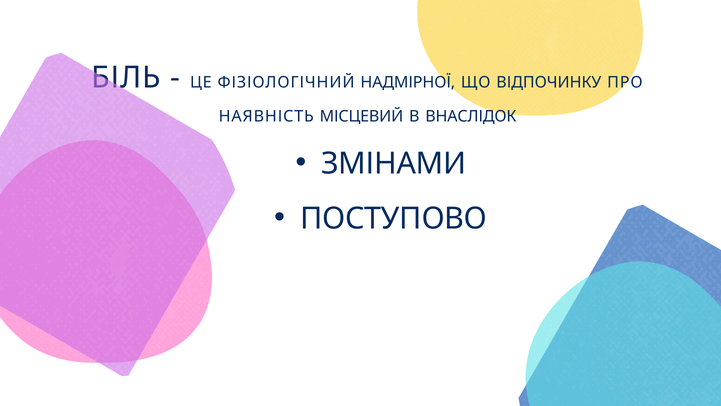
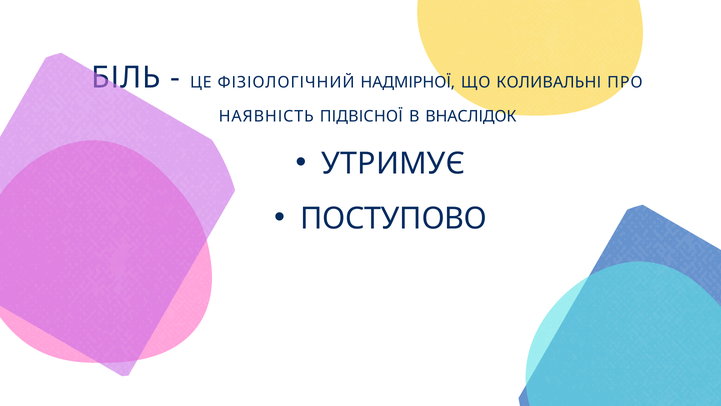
ВІДПОЧИНКУ: ВІДПОЧИНКУ -> КОЛИВАЛЬНІ
МІСЦЕВИЙ: МІСЦЕВИЙ -> ПІДВІСНОЇ
ЗМІНАМИ: ЗМІНАМИ -> УТРИМУЄ
